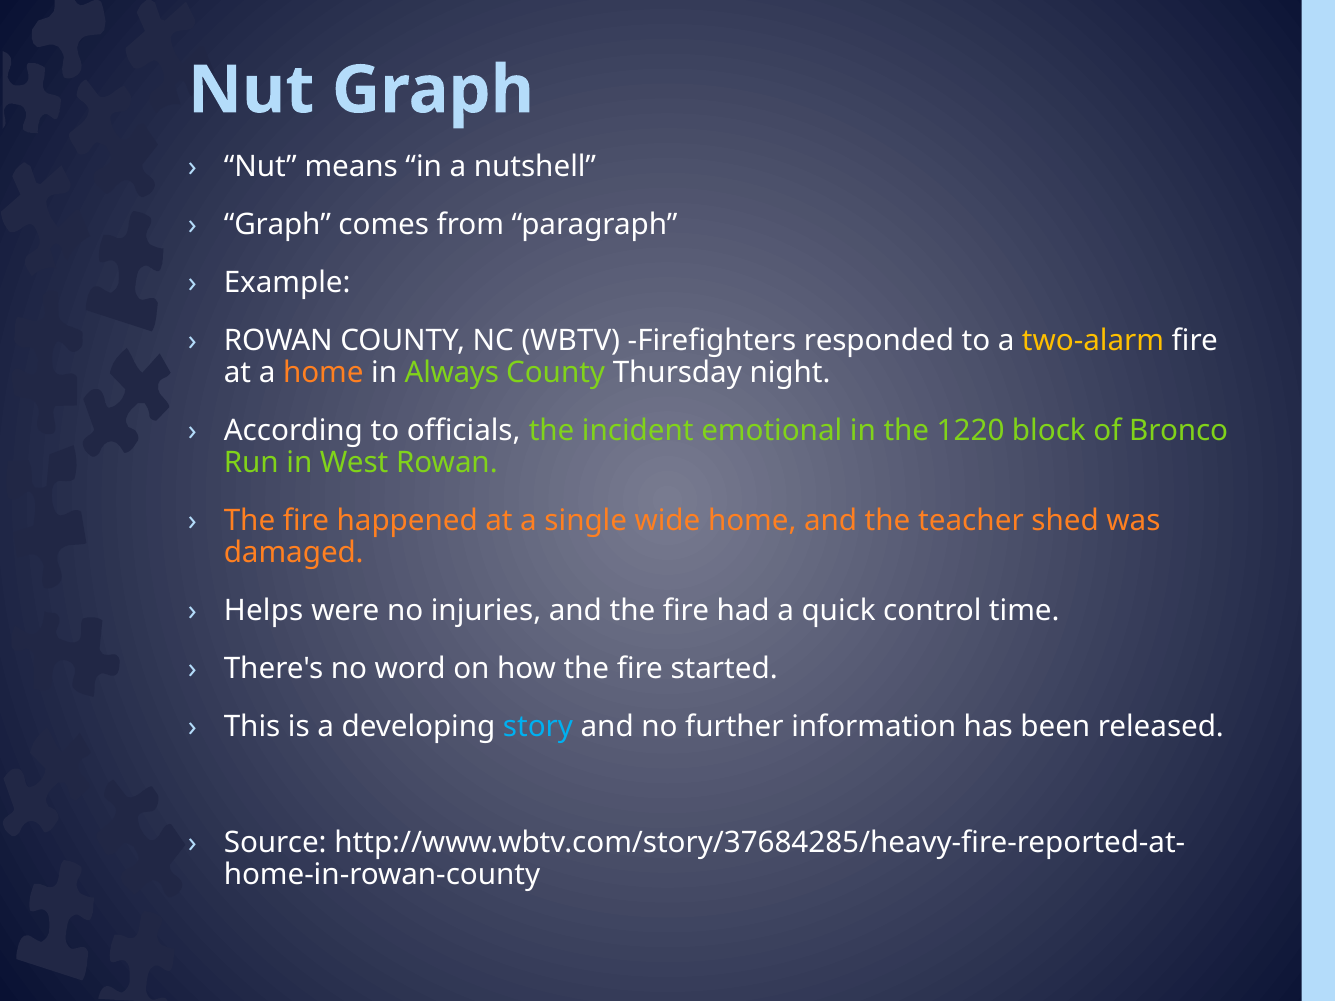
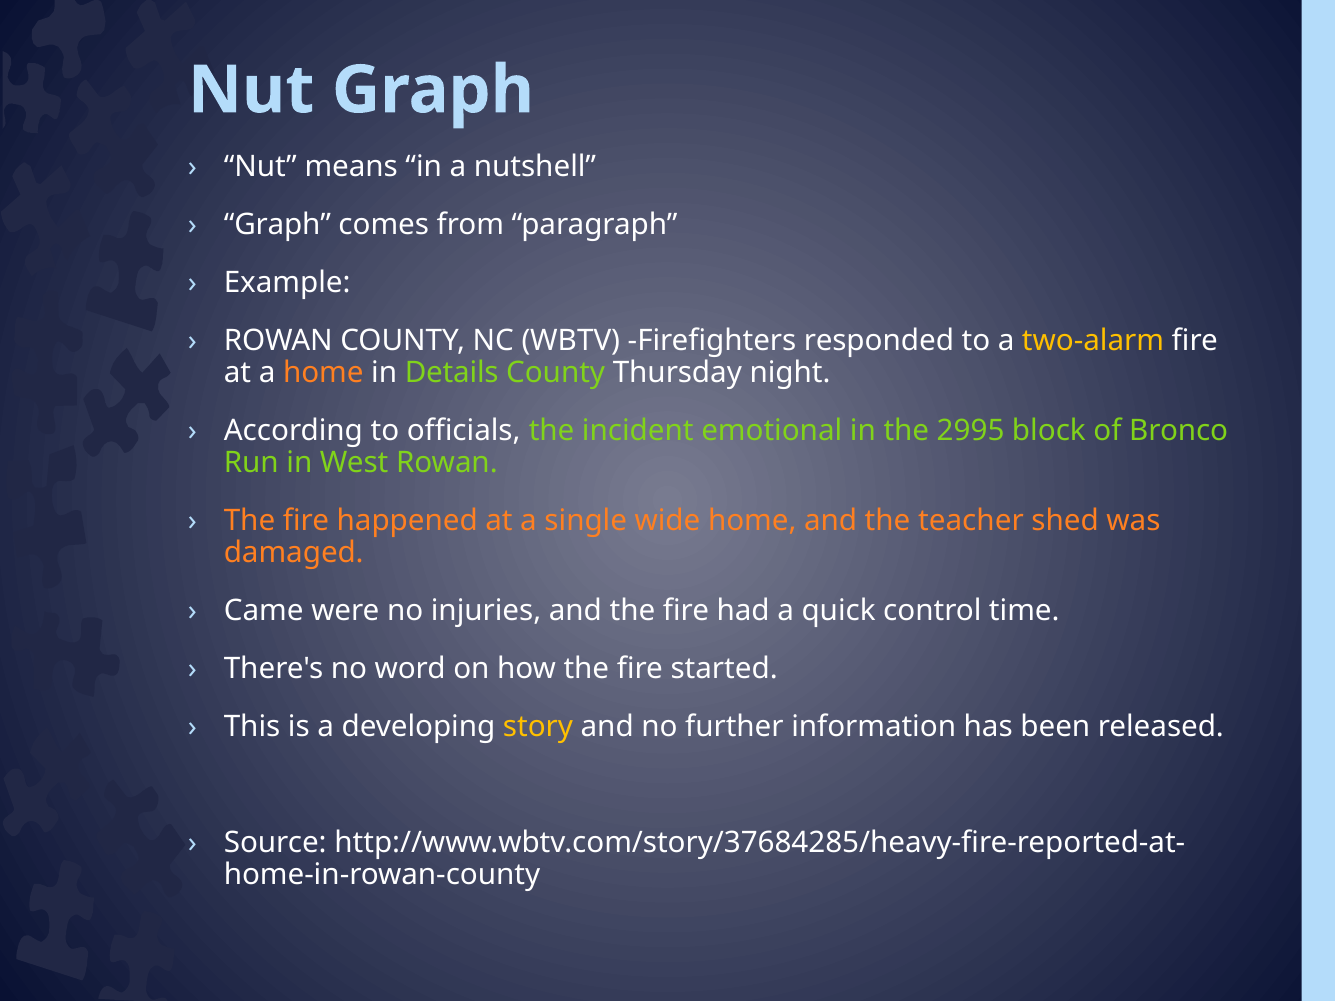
Always: Always -> Details
1220: 1220 -> 2995
Helps: Helps -> Came
story colour: light blue -> yellow
